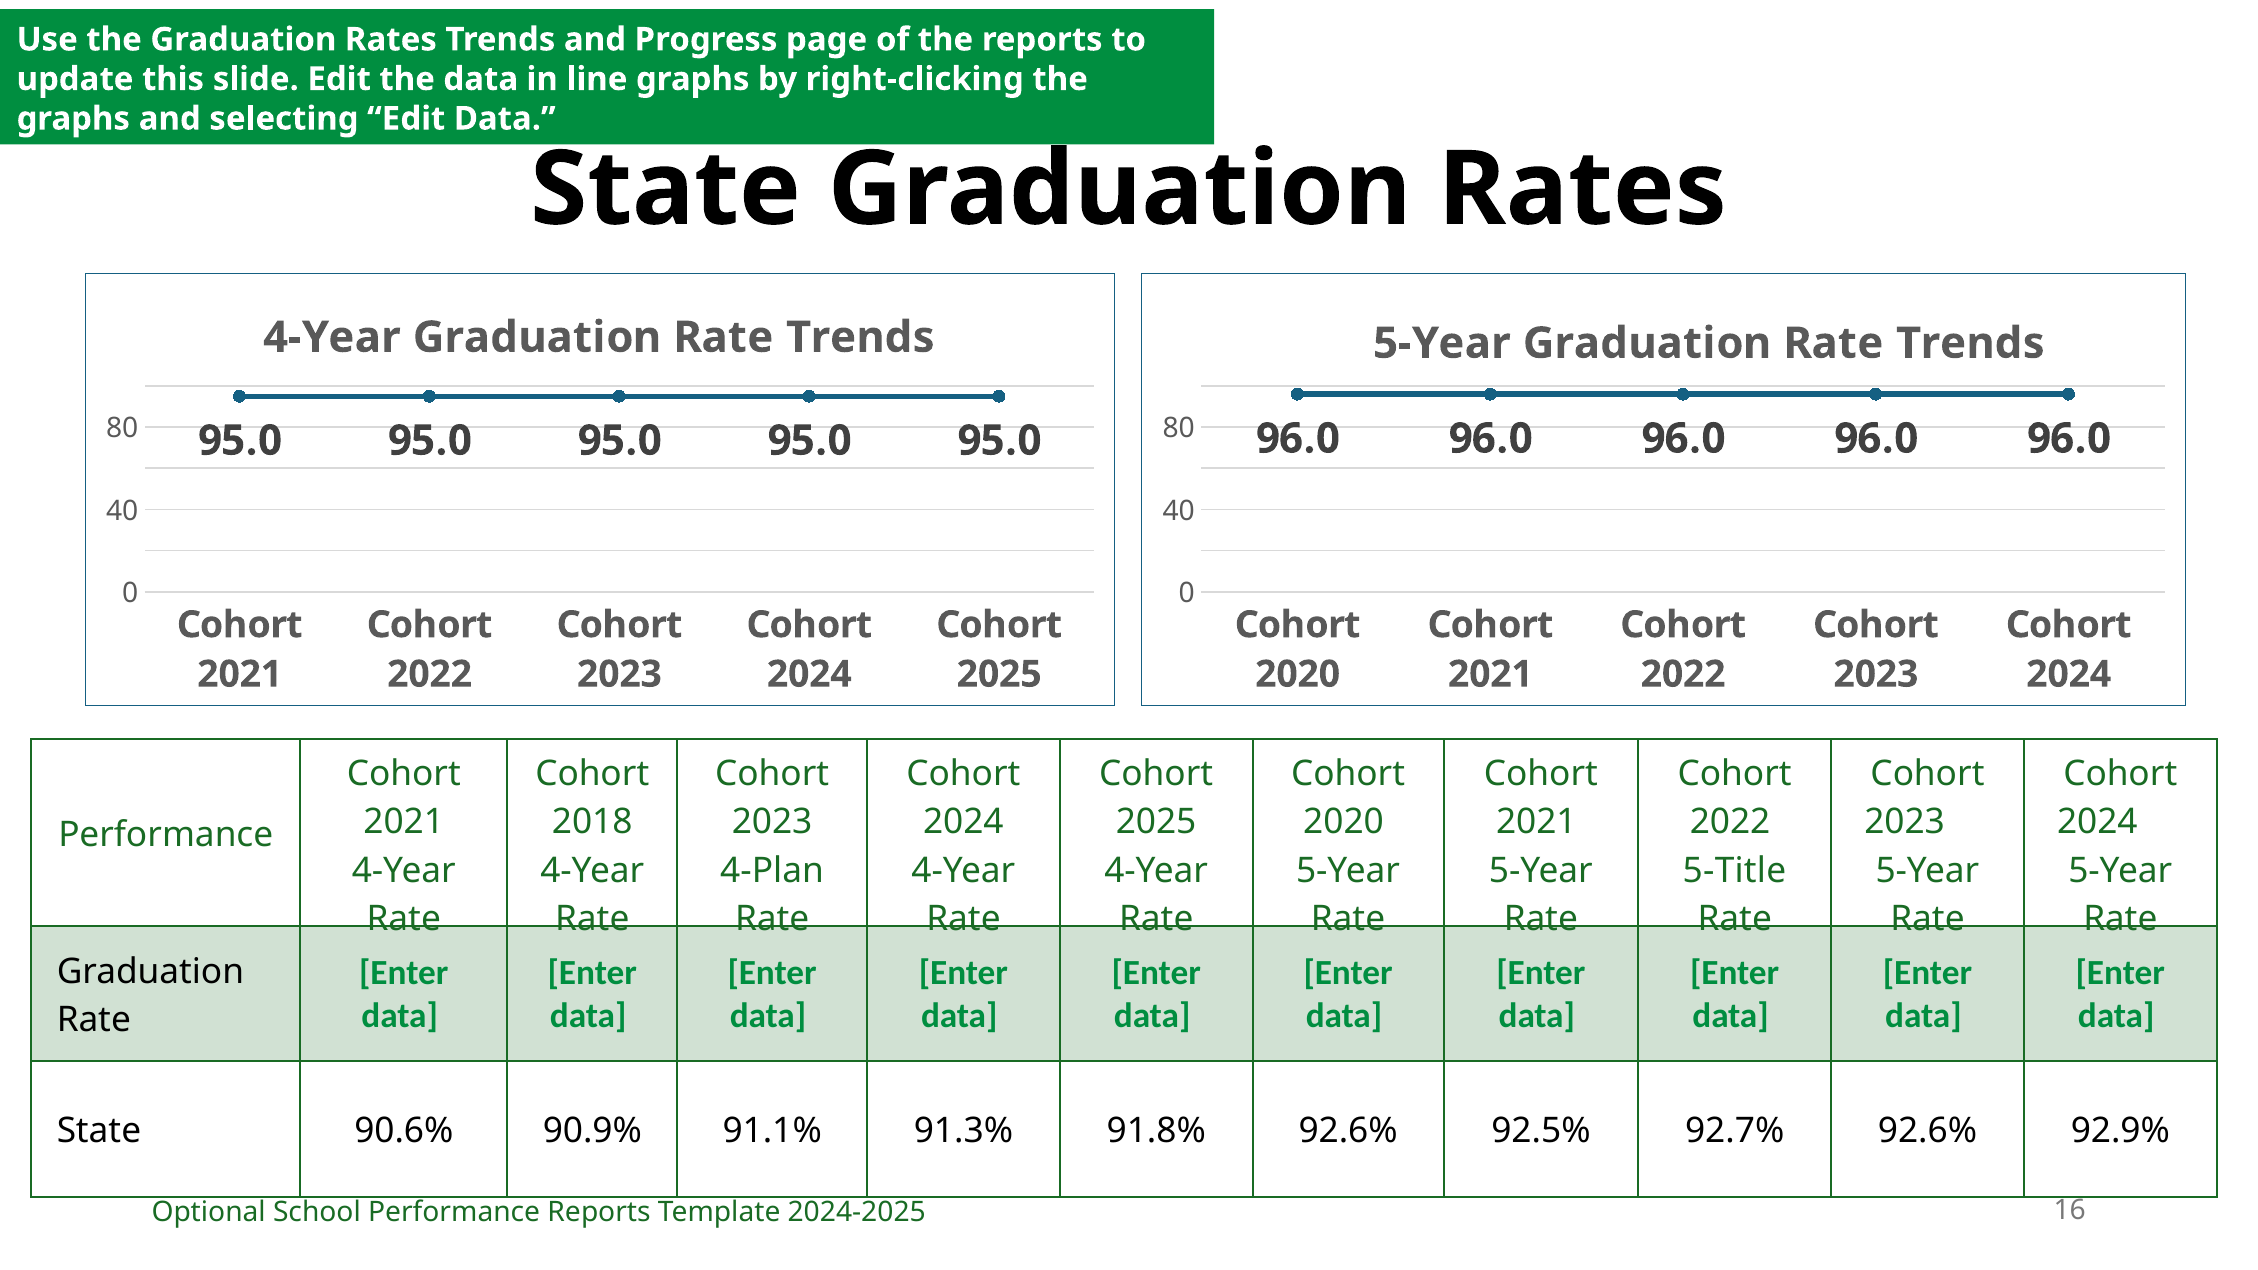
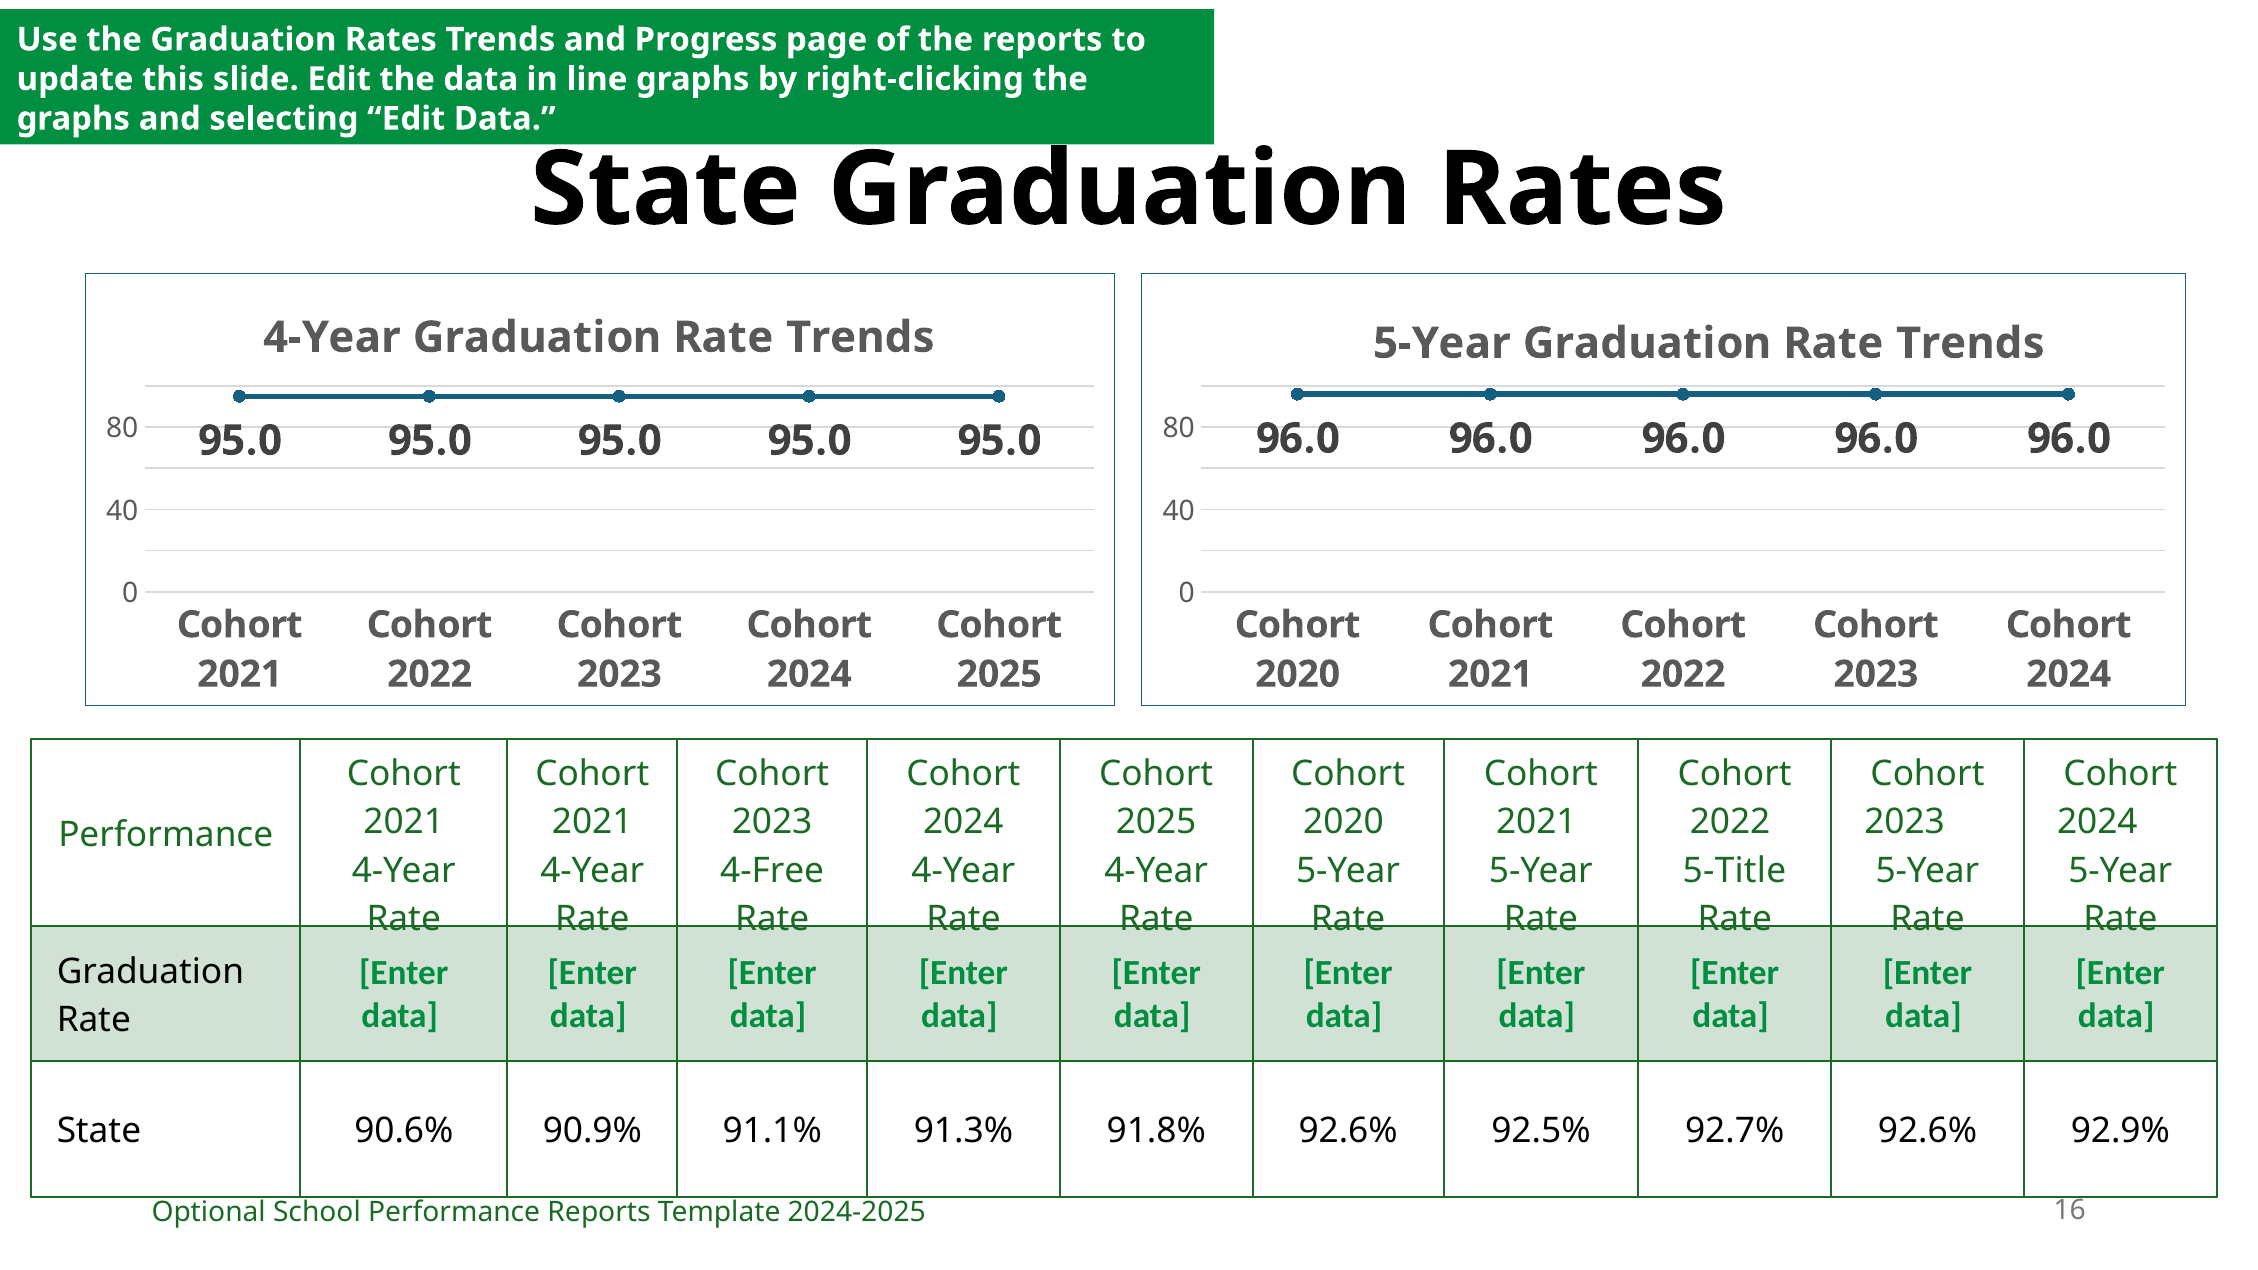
2018 at (592, 822): 2018 -> 2021
4-Plan: 4-Plan -> 4-Free
